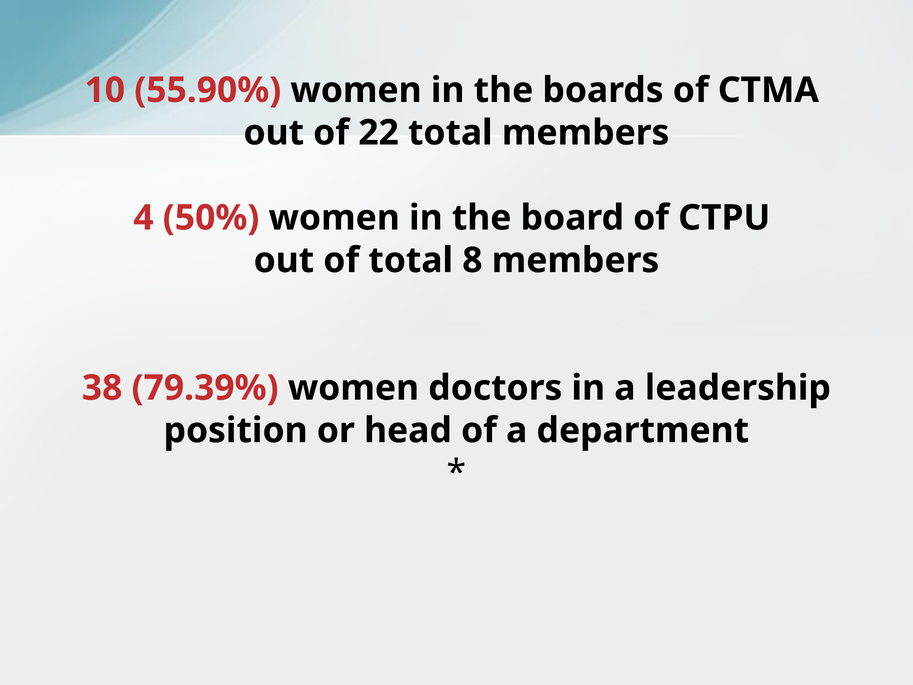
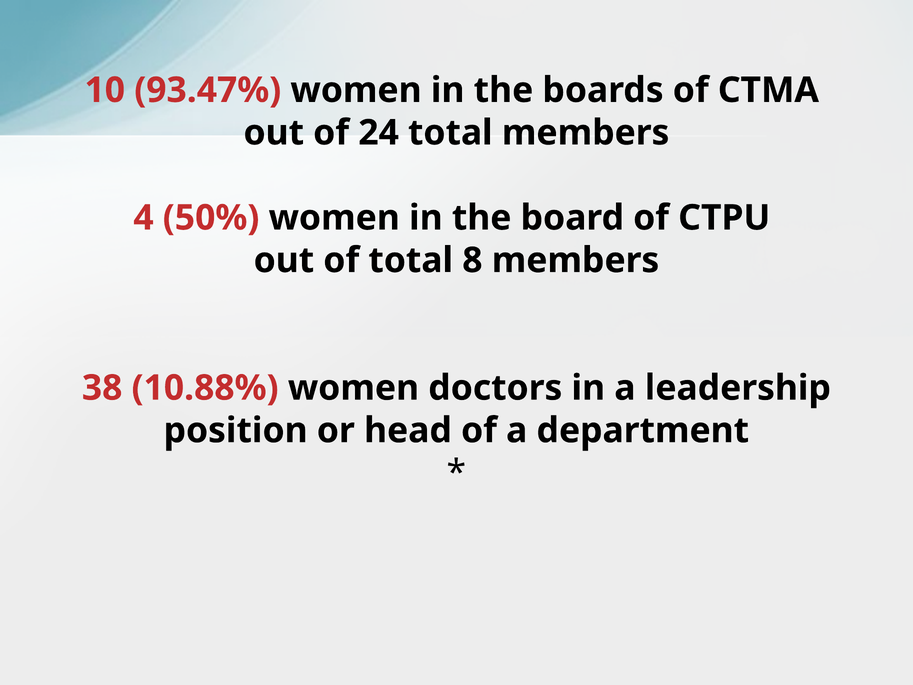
55.90%: 55.90% -> 93.47%
22: 22 -> 24
79.39%: 79.39% -> 10.88%
